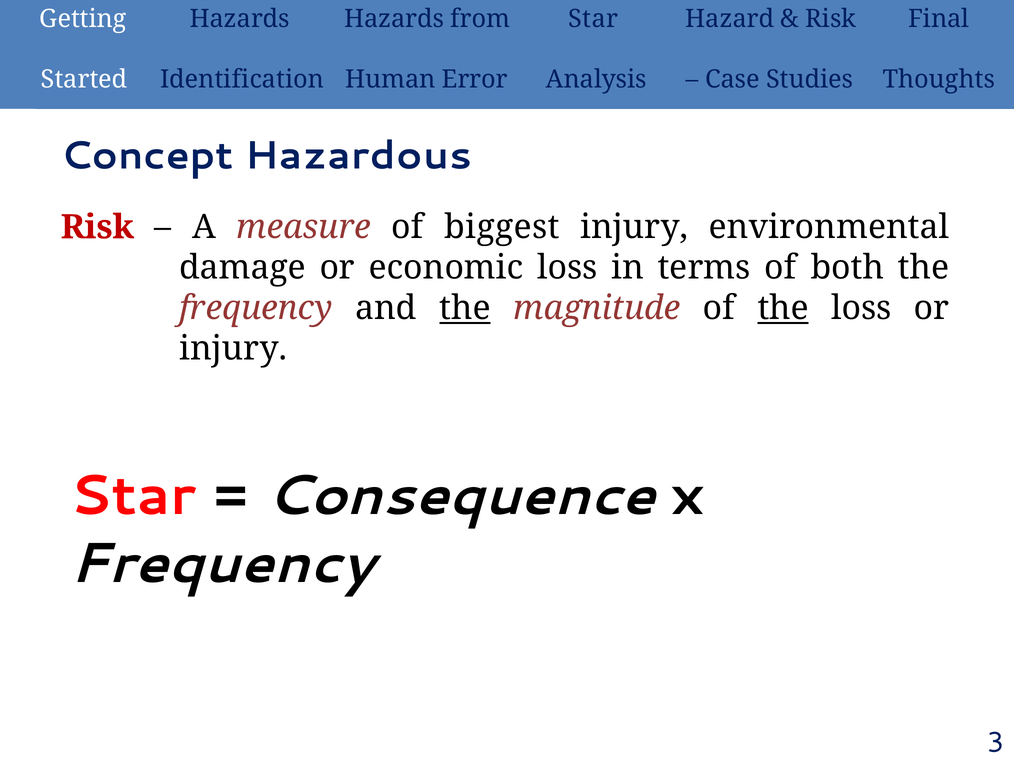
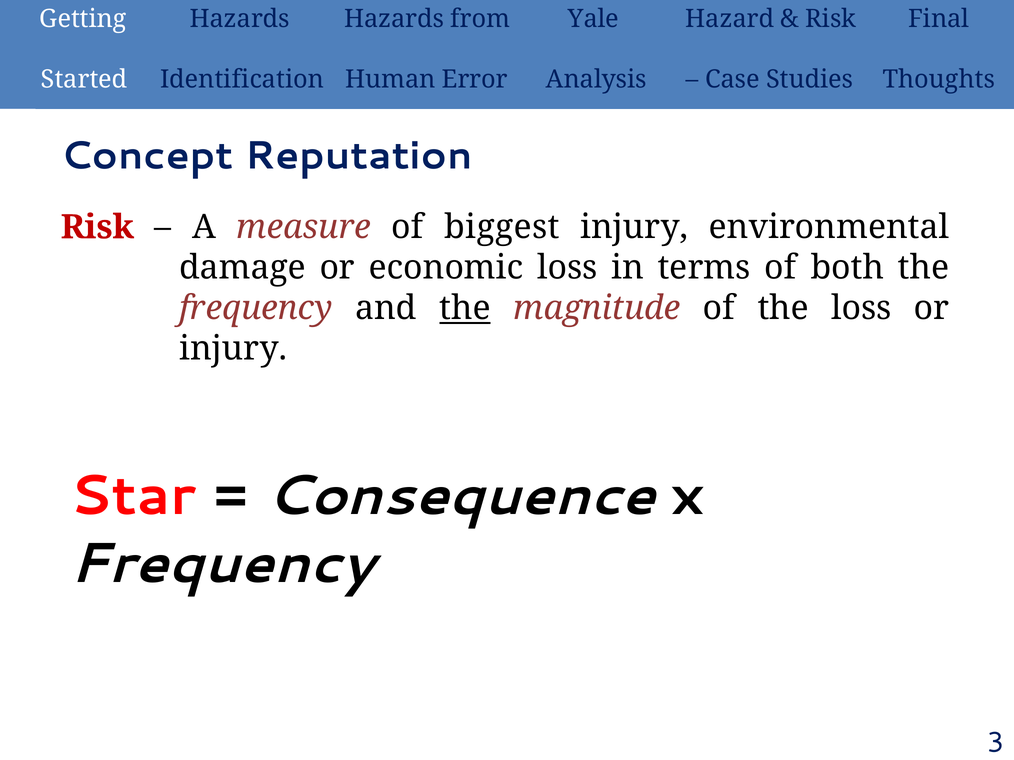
from Star: Star -> Yale
Hazardous: Hazardous -> Reputation
the at (783, 308) underline: present -> none
